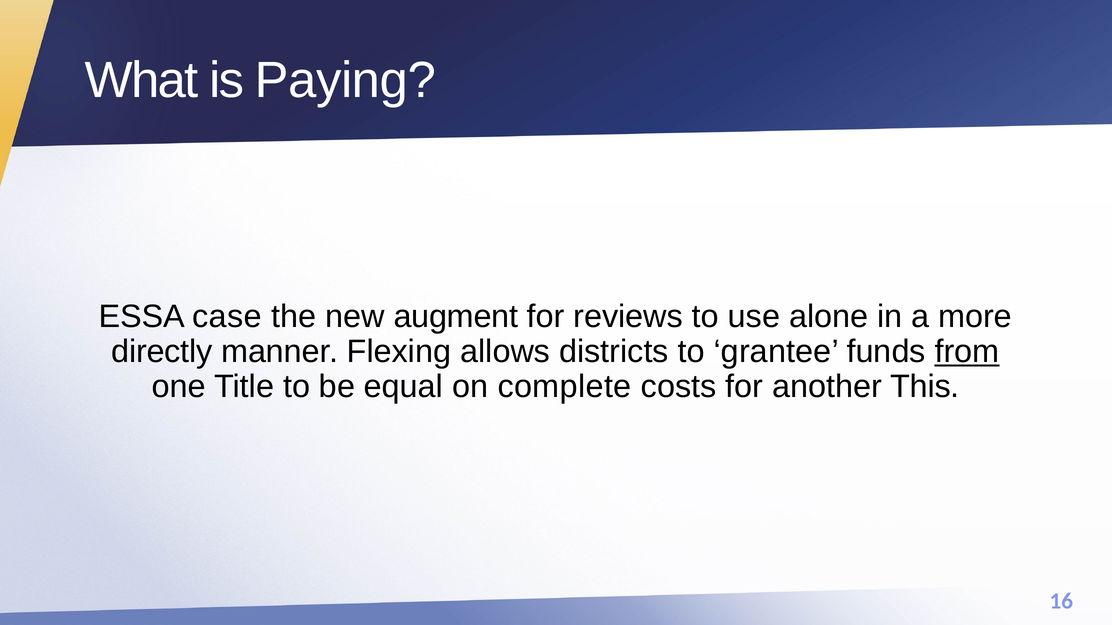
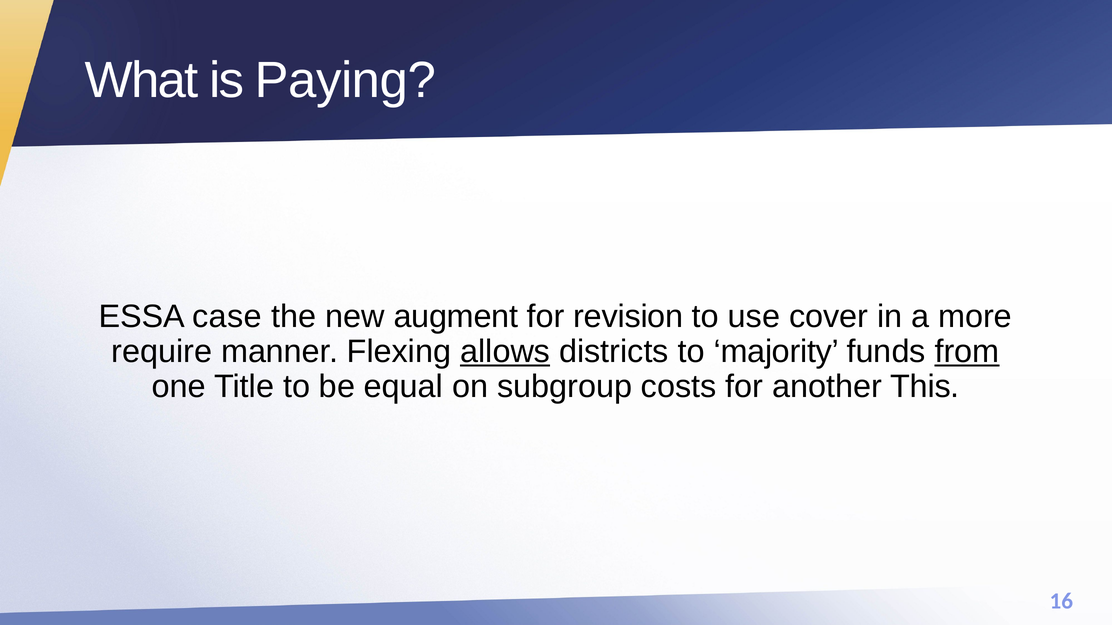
reviews: reviews -> revision
alone: alone -> cover
directly: directly -> require
allows underline: none -> present
grantee: grantee -> majority
complete: complete -> subgroup
